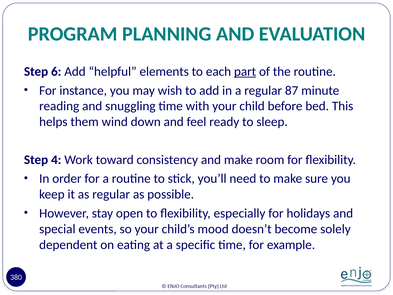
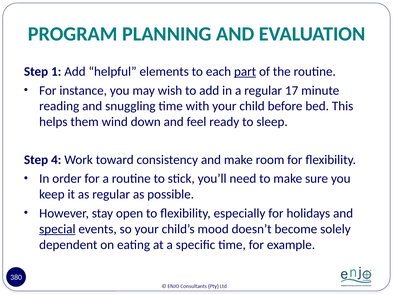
6: 6 -> 1
87: 87 -> 17
special underline: none -> present
